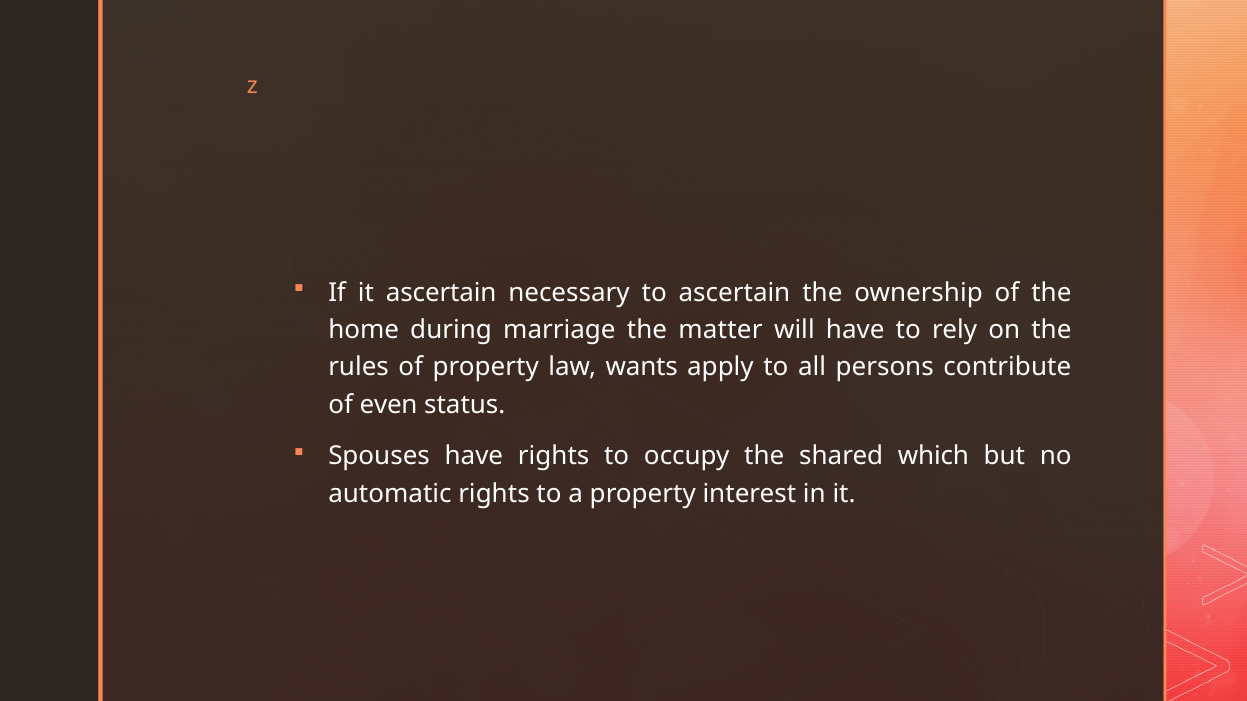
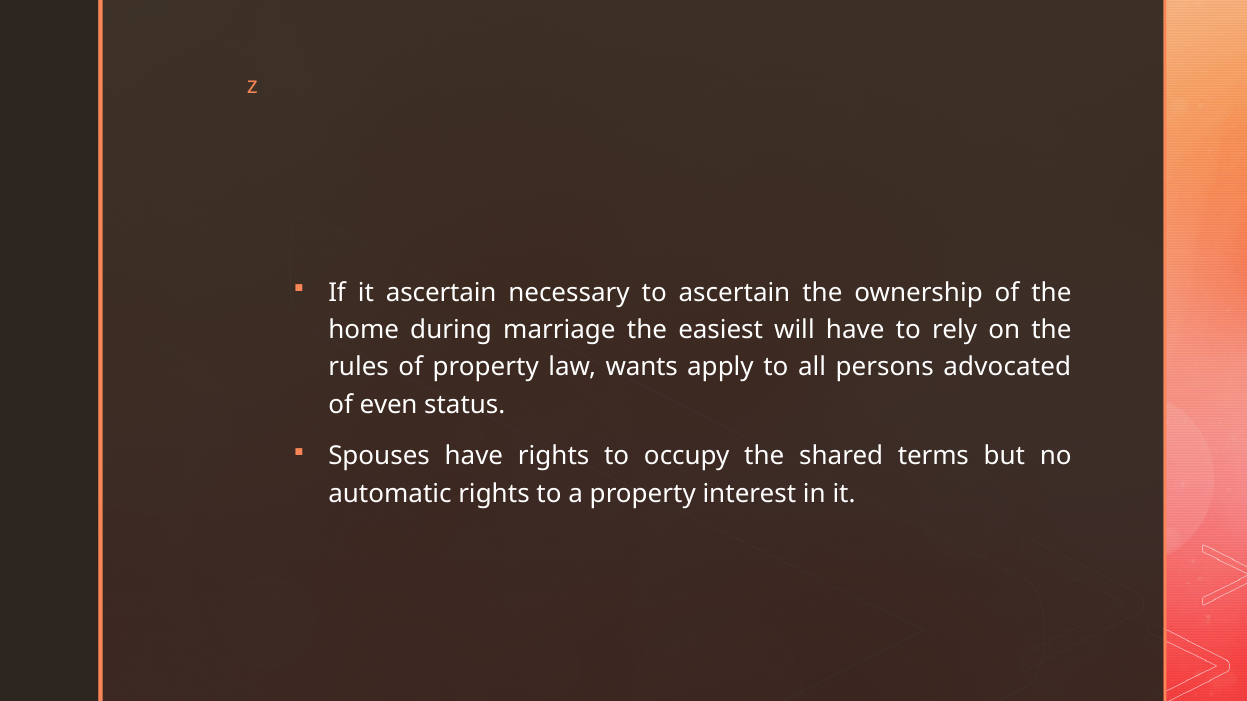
matter: matter -> easiest
contribute: contribute -> advocated
which: which -> terms
